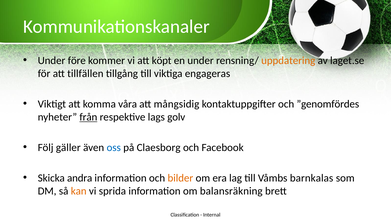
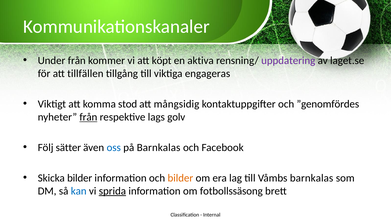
Under före: före -> från
en under: under -> aktiva
uppdatering colour: orange -> purple
våra: våra -> stod
gäller: gäller -> sätter
på Claesborg: Claesborg -> Barnkalas
Skicka andra: andra -> bilder
kan colour: orange -> blue
sprida underline: none -> present
balansräkning: balansräkning -> fotbollssäsong
